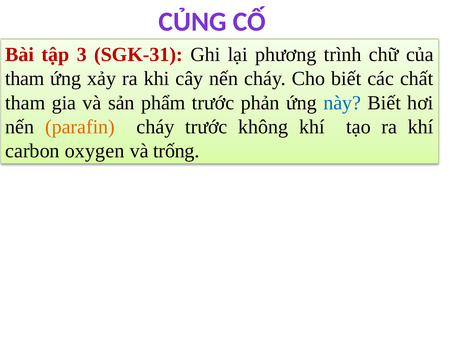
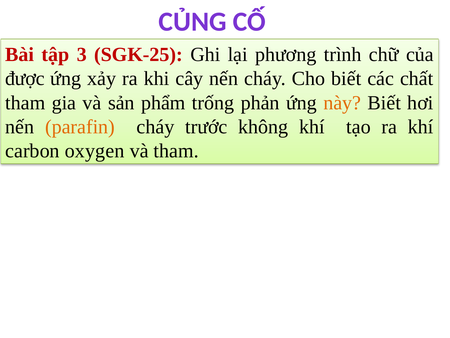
SGK-31: SGK-31 -> SGK-25
tham at (25, 79): tham -> được
phẩm trước: trước -> trống
này colour: blue -> orange
và trống: trống -> tham
